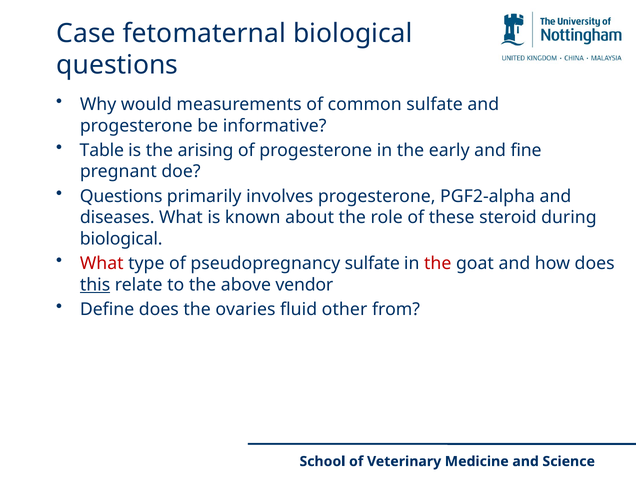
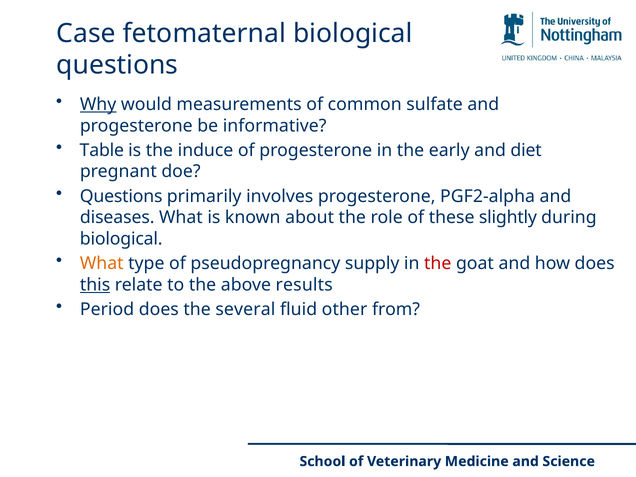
Why underline: none -> present
arising: arising -> induce
fine: fine -> diet
steroid: steroid -> slightly
What at (102, 264) colour: red -> orange
pseudopregnancy sulfate: sulfate -> supply
vendor: vendor -> results
Define: Define -> Period
ovaries: ovaries -> several
